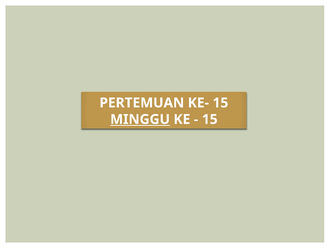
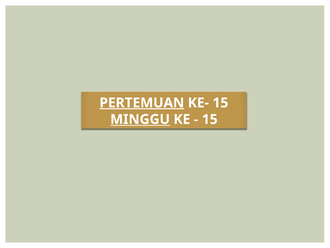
PERTEMUAN underline: none -> present
